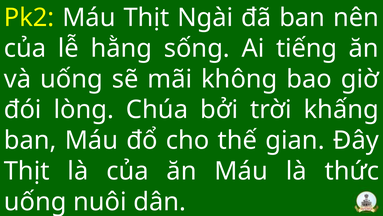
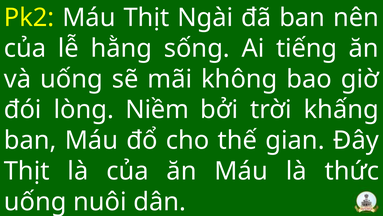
Chúa: Chúa -> Niềm
